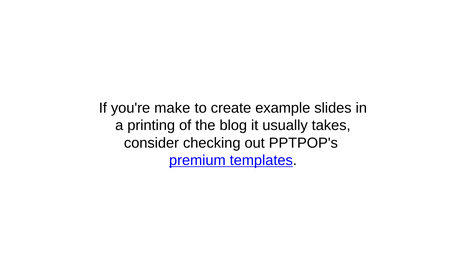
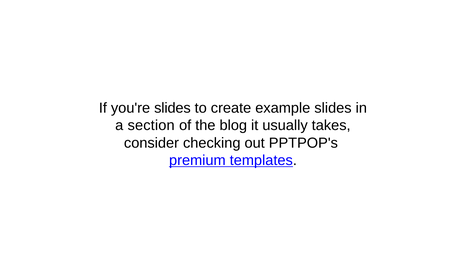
you're make: make -> slides
printing: printing -> section
